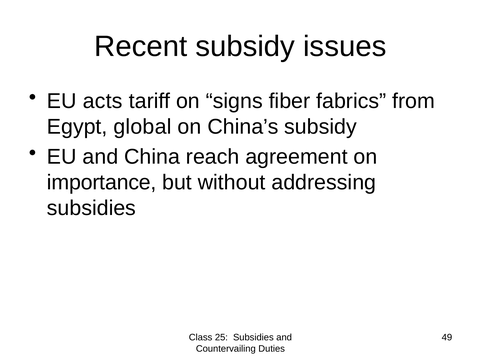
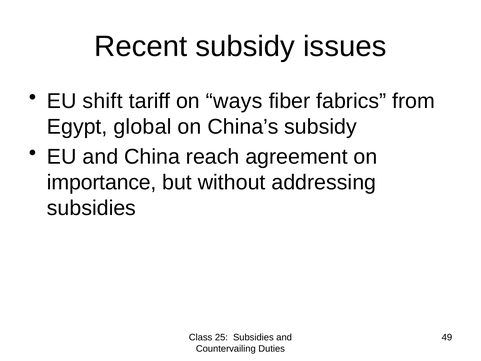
acts: acts -> shift
signs: signs -> ways
